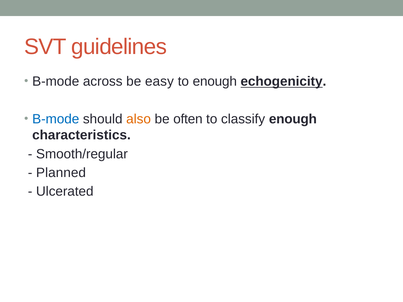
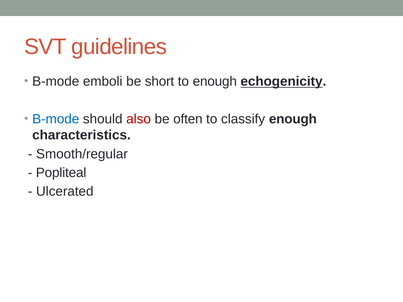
across: across -> emboli
easy: easy -> short
also colour: orange -> red
Planned: Planned -> Popliteal
